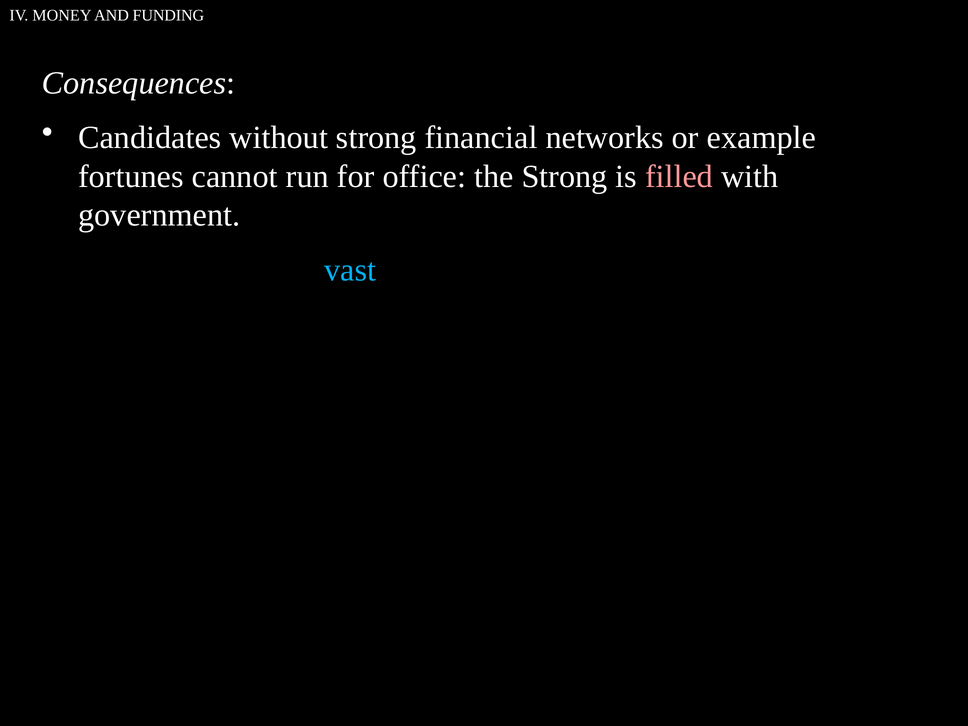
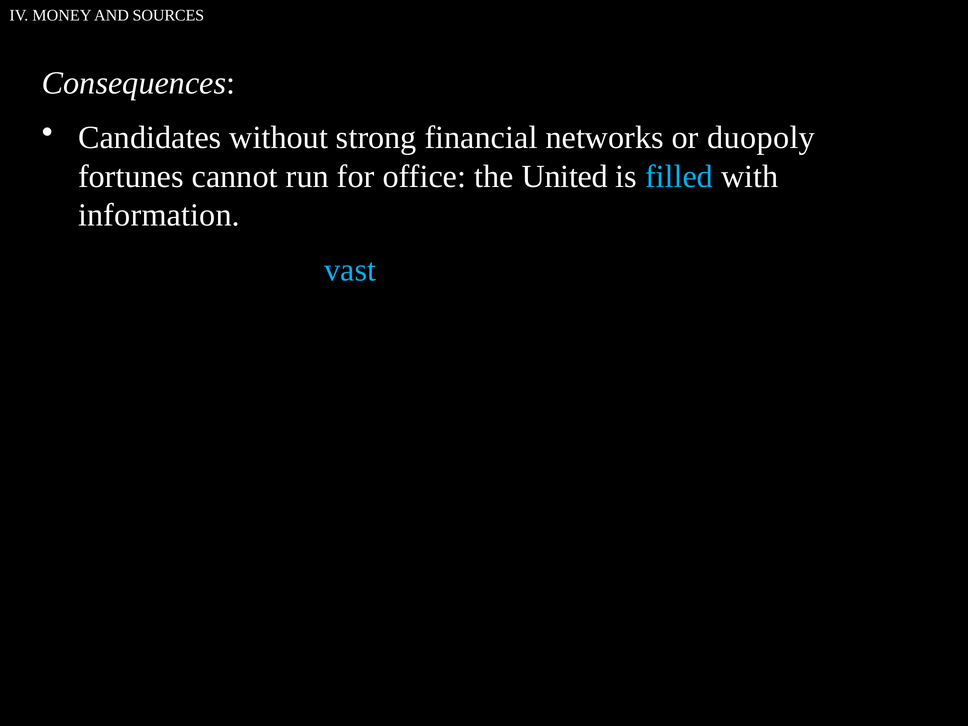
AND FUNDING: FUNDING -> SOURCES
or example: example -> duopoly
the Strong: Strong -> United
filled colour: pink -> light blue
government: government -> information
